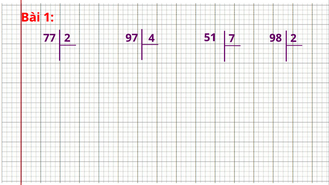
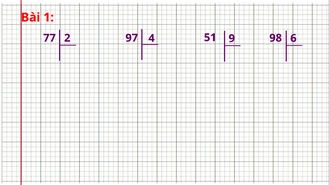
7: 7 -> 9
98 2: 2 -> 6
